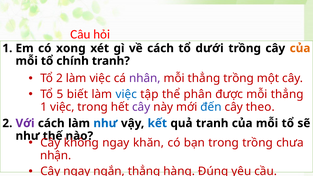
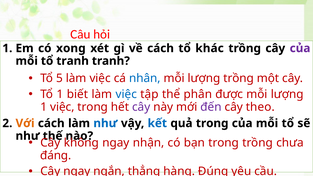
dưới: dưới -> khác
của at (300, 48) colour: orange -> purple
tổ chính: chính -> tranh
Tổ 2: 2 -> 5
nhân colour: purple -> blue
thẳng at (204, 78): thẳng -> lượng
Tổ 5: 5 -> 1
thẳng at (287, 94): thẳng -> lượng
đến colour: blue -> purple
Với colour: purple -> orange
tranh at (212, 123): tranh -> trong
khăn: khăn -> nhận
nhận: nhận -> đáng
